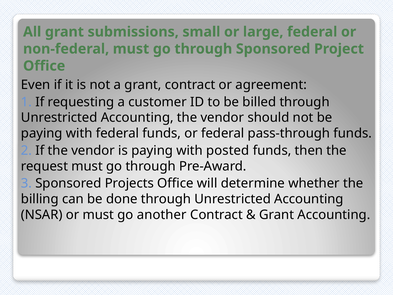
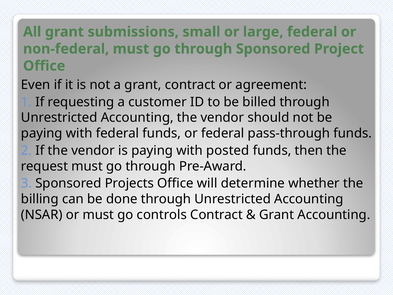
another: another -> controls
